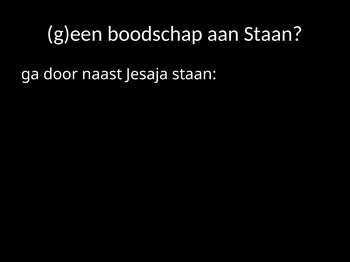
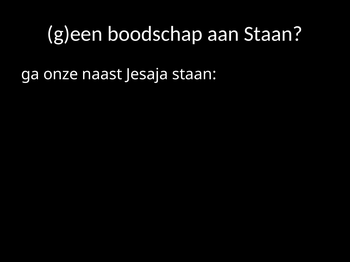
door: door -> onze
